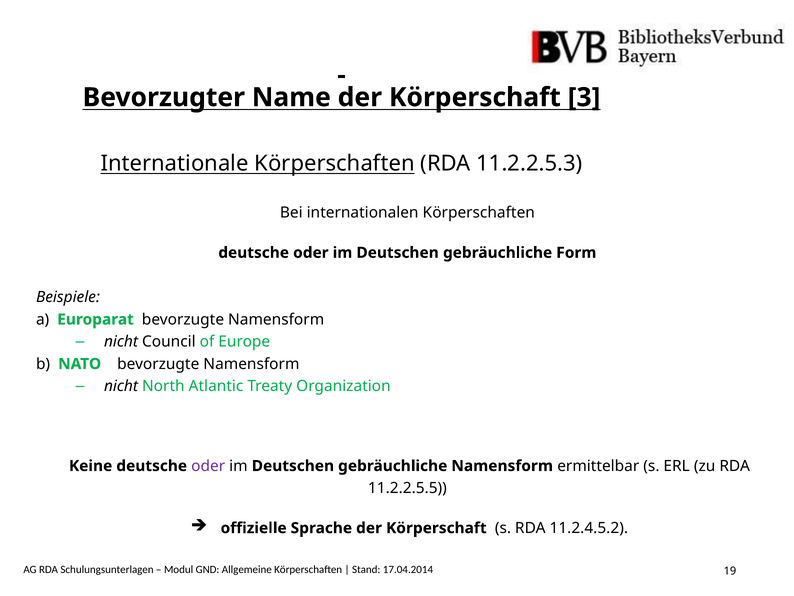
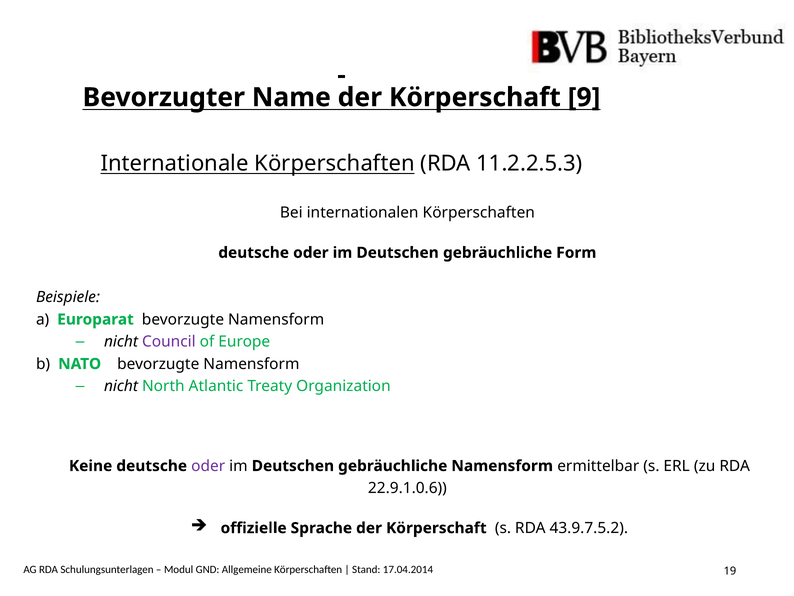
3: 3 -> 9
Council colour: black -> purple
11.2.2.5.5: 11.2.2.5.5 -> 22.9.1.0.6
11.2.4.5.2: 11.2.4.5.2 -> 43.9.7.5.2
